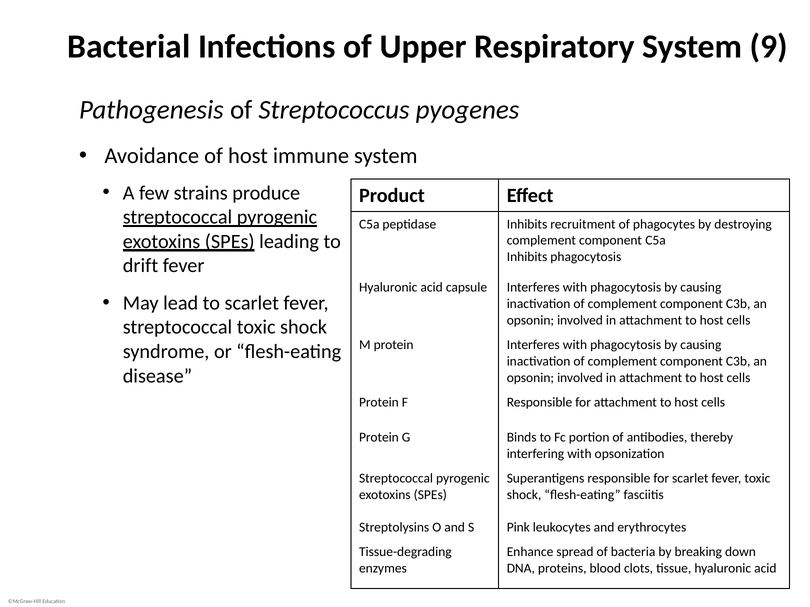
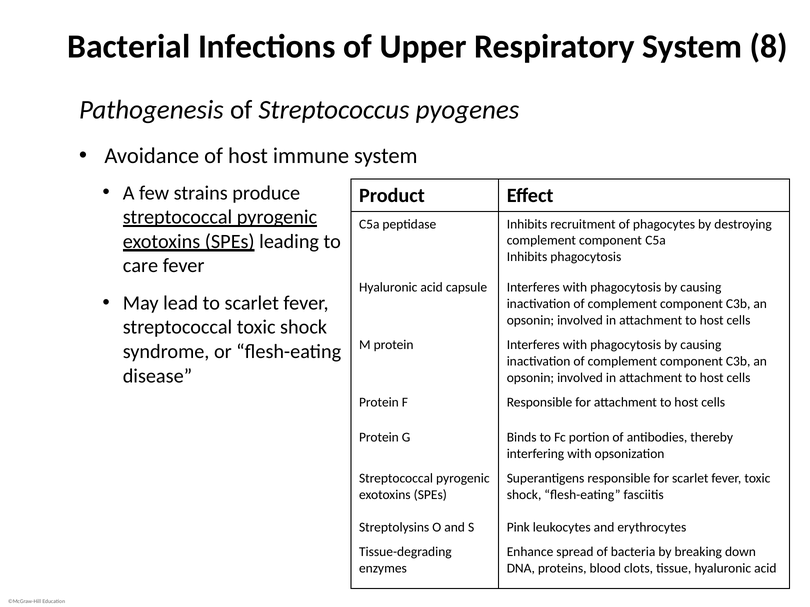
9: 9 -> 8
drift: drift -> care
